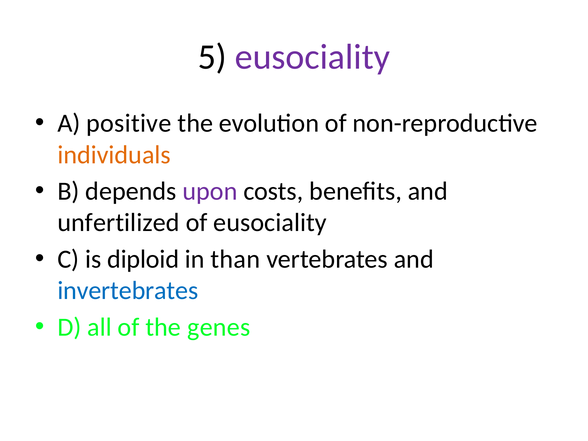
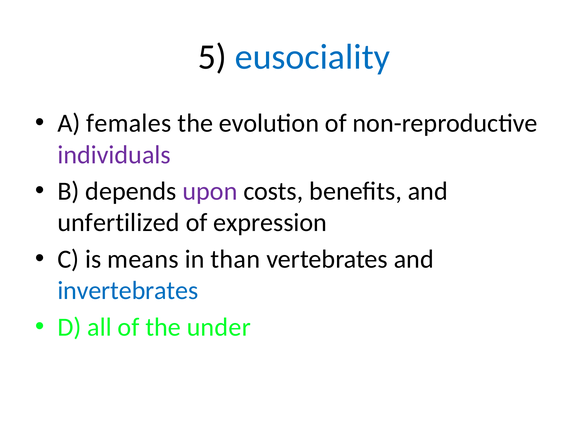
eusociality at (312, 57) colour: purple -> blue
positive: positive -> females
individuals colour: orange -> purple
of eusociality: eusociality -> expression
diploid: diploid -> means
genes: genes -> under
